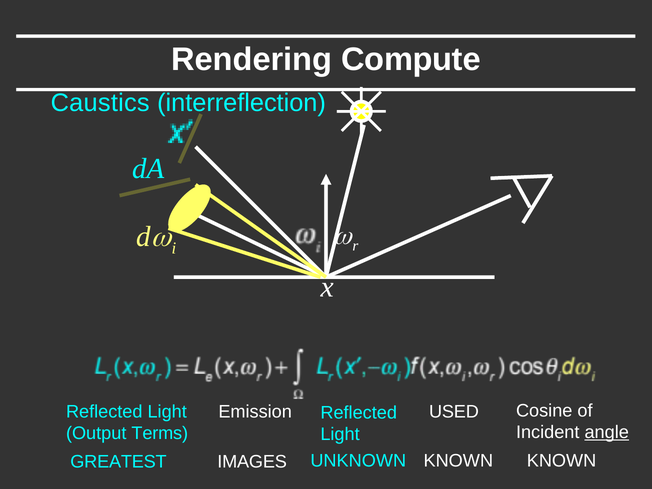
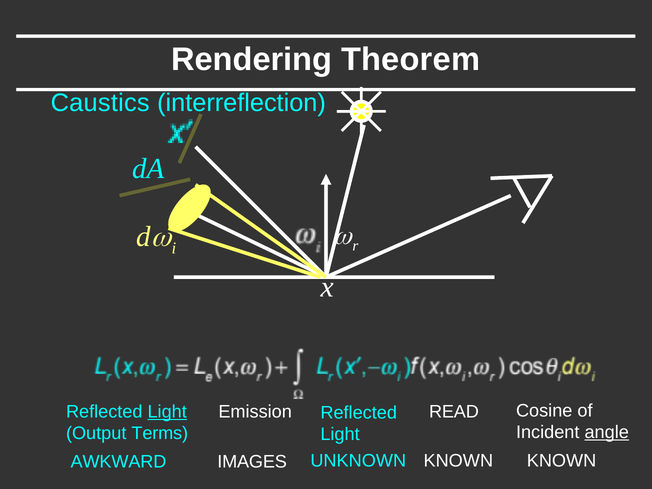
Compute: Compute -> Theorem
Light at (167, 412) underline: none -> present
USED: USED -> READ
GREATEST: GREATEST -> AWKWARD
